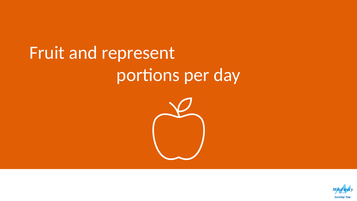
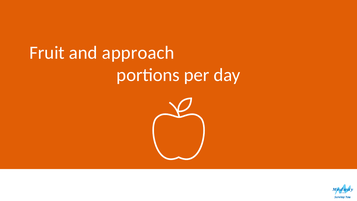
represent: represent -> approach
